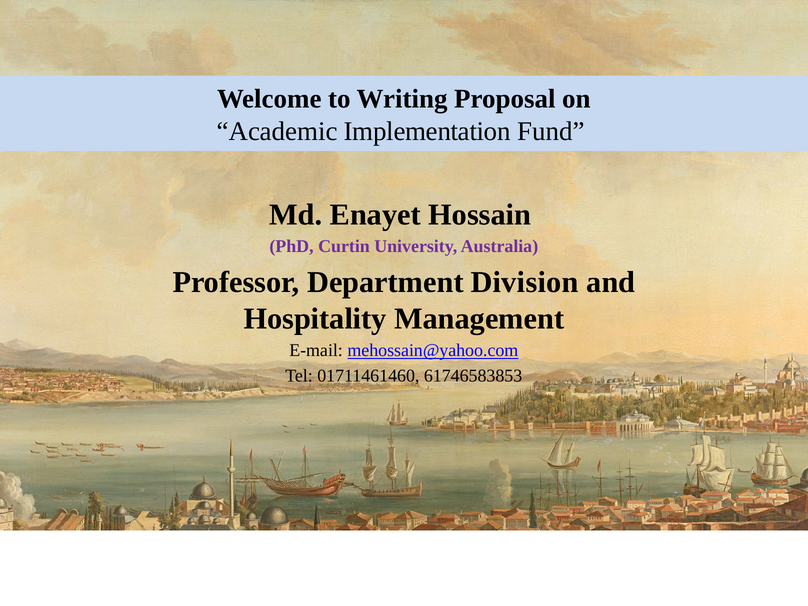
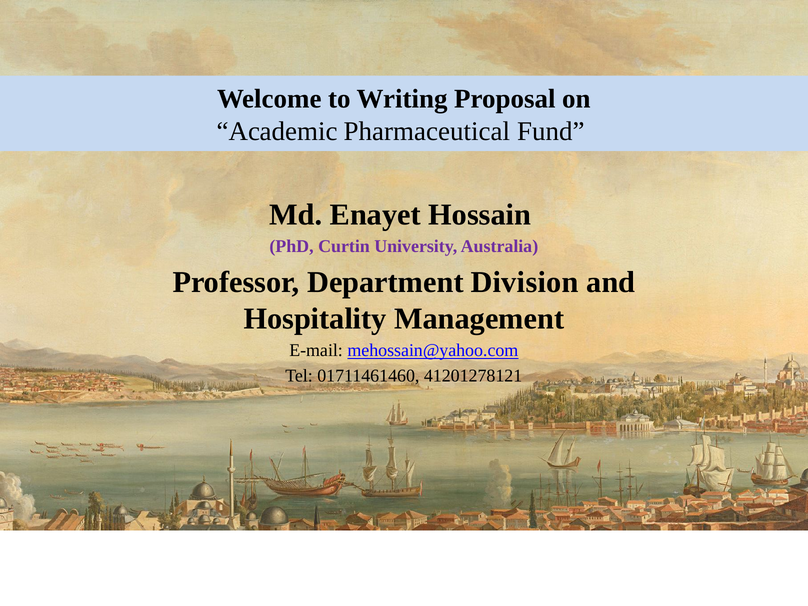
Implementation: Implementation -> Pharmaceutical
61746583853: 61746583853 -> 41201278121
